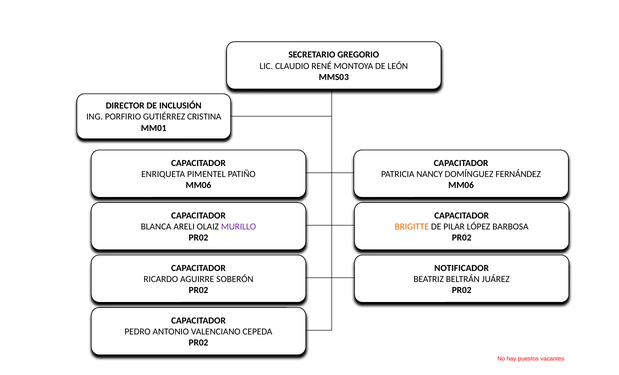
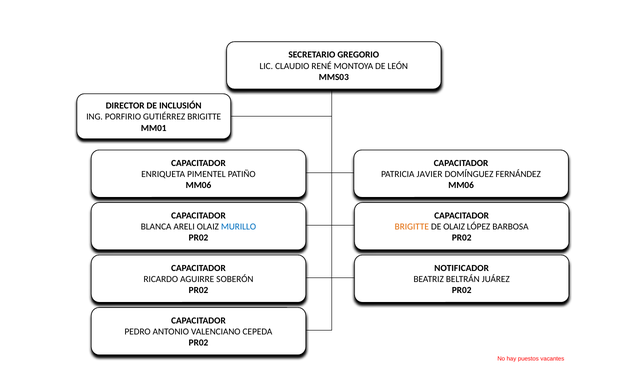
GUTIÉRREZ CRISTINA: CRISTINA -> BRIGITTE
NANCY: NANCY -> JAVIER
MURILLO colour: purple -> blue
DE PILAR: PILAR -> OLAIZ
